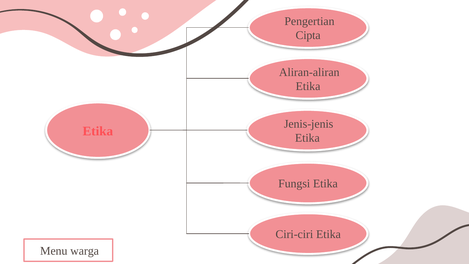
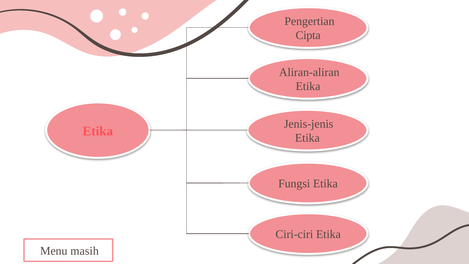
warga: warga -> masih
